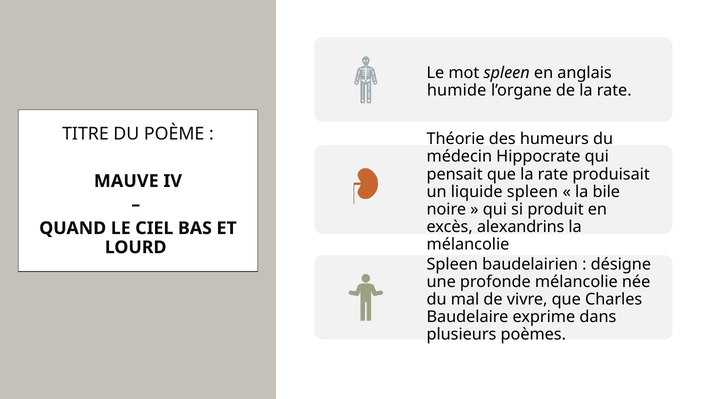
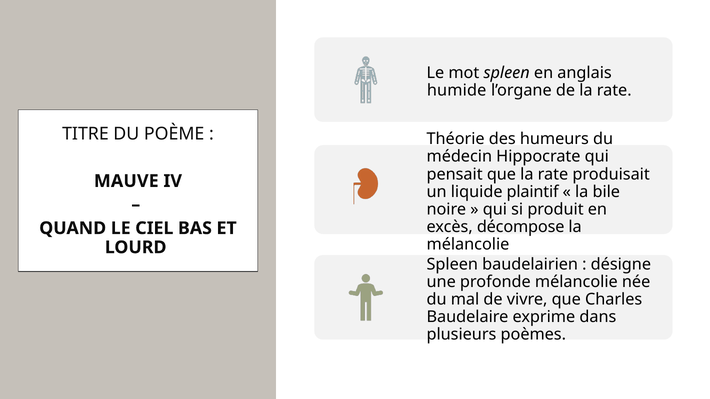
liquide spleen: spleen -> plaintif
alexandrins: alexandrins -> décompose
